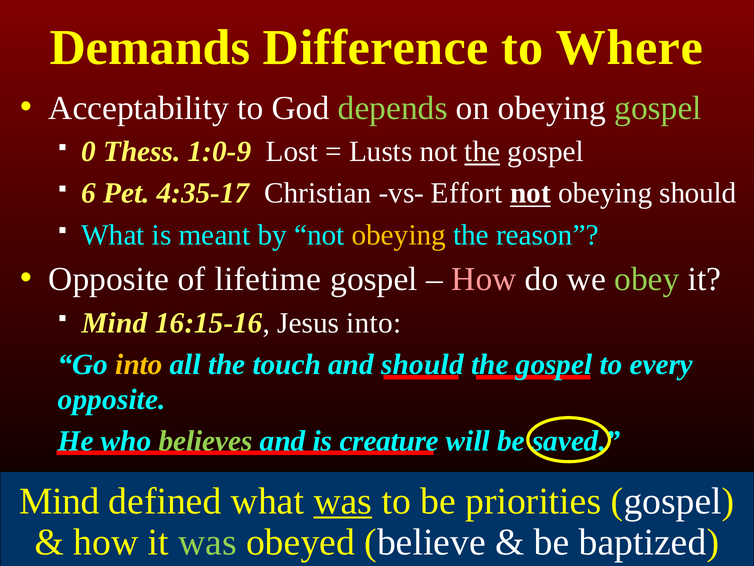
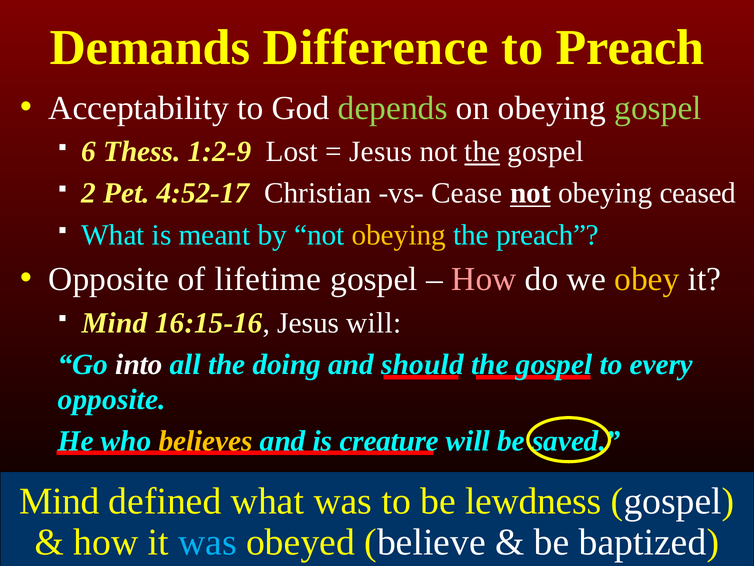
to Where: Where -> Preach
0: 0 -> 6
1:0-9: 1:0-9 -> 1:2-9
Lusts at (381, 152): Lusts -> Jesus
6: 6 -> 2
4:35-17: 4:35-17 -> 4:52-17
Effort: Effort -> Cease
obeying should: should -> ceased
the reason: reason -> preach
obey colour: light green -> yellow
Jesus into: into -> will
into at (139, 364) colour: yellow -> white
touch: touch -> doing
believes colour: light green -> yellow
was at (343, 501) underline: present -> none
priorities: priorities -> lewdness
was at (207, 542) colour: light green -> light blue
